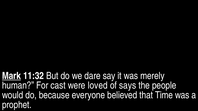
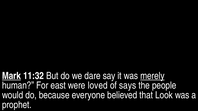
merely underline: none -> present
cast: cast -> east
Time: Time -> Look
